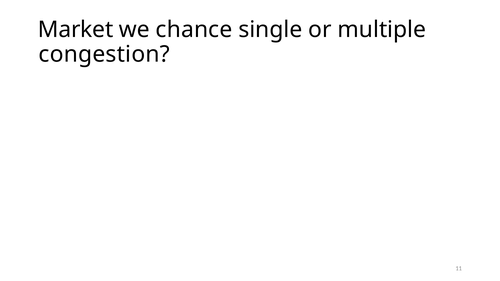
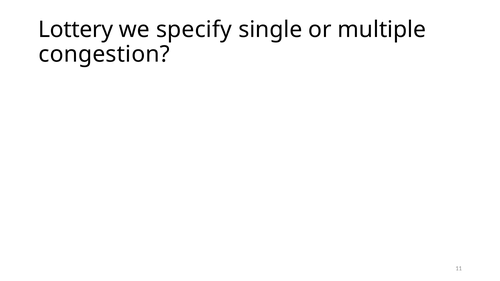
Market: Market -> Lottery
chance: chance -> specify
